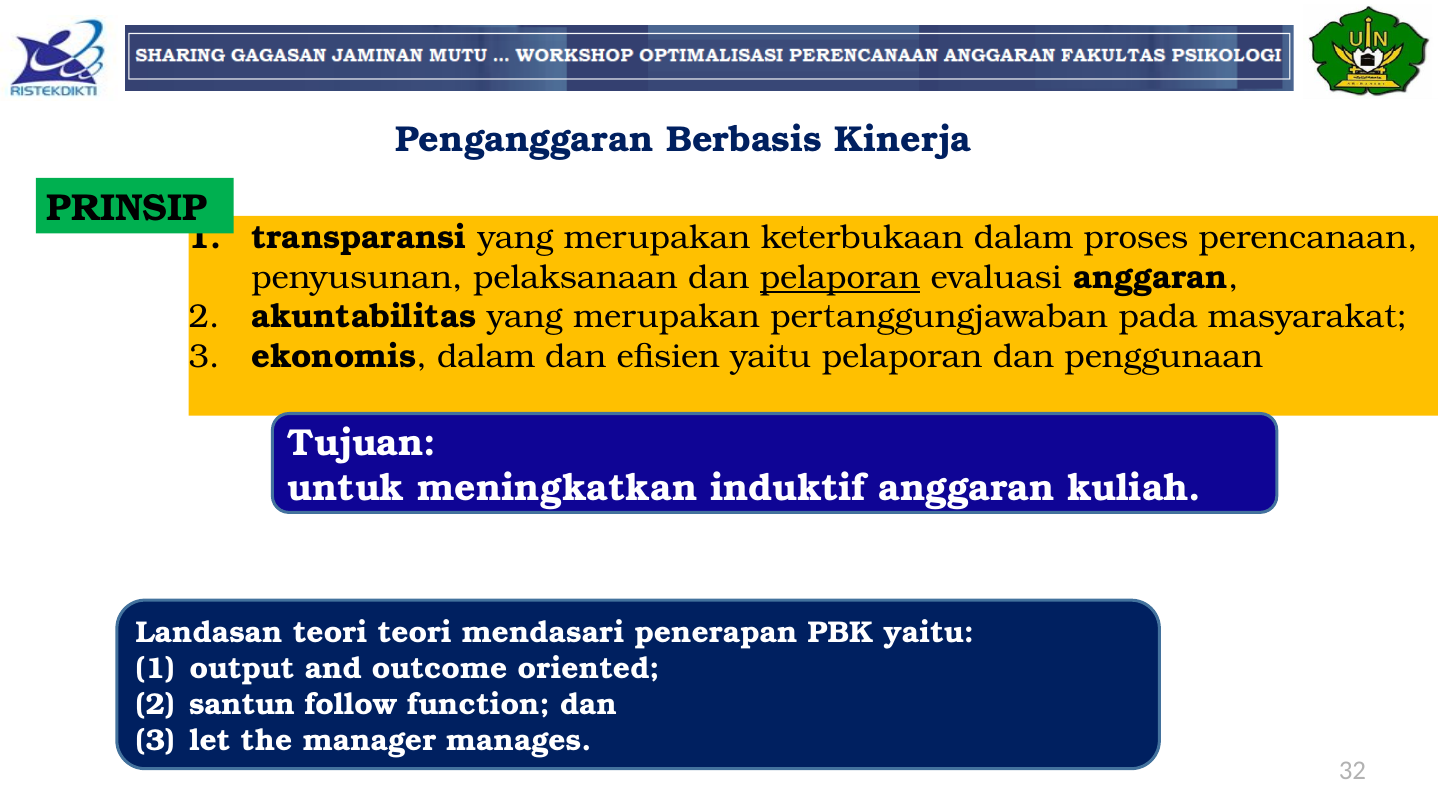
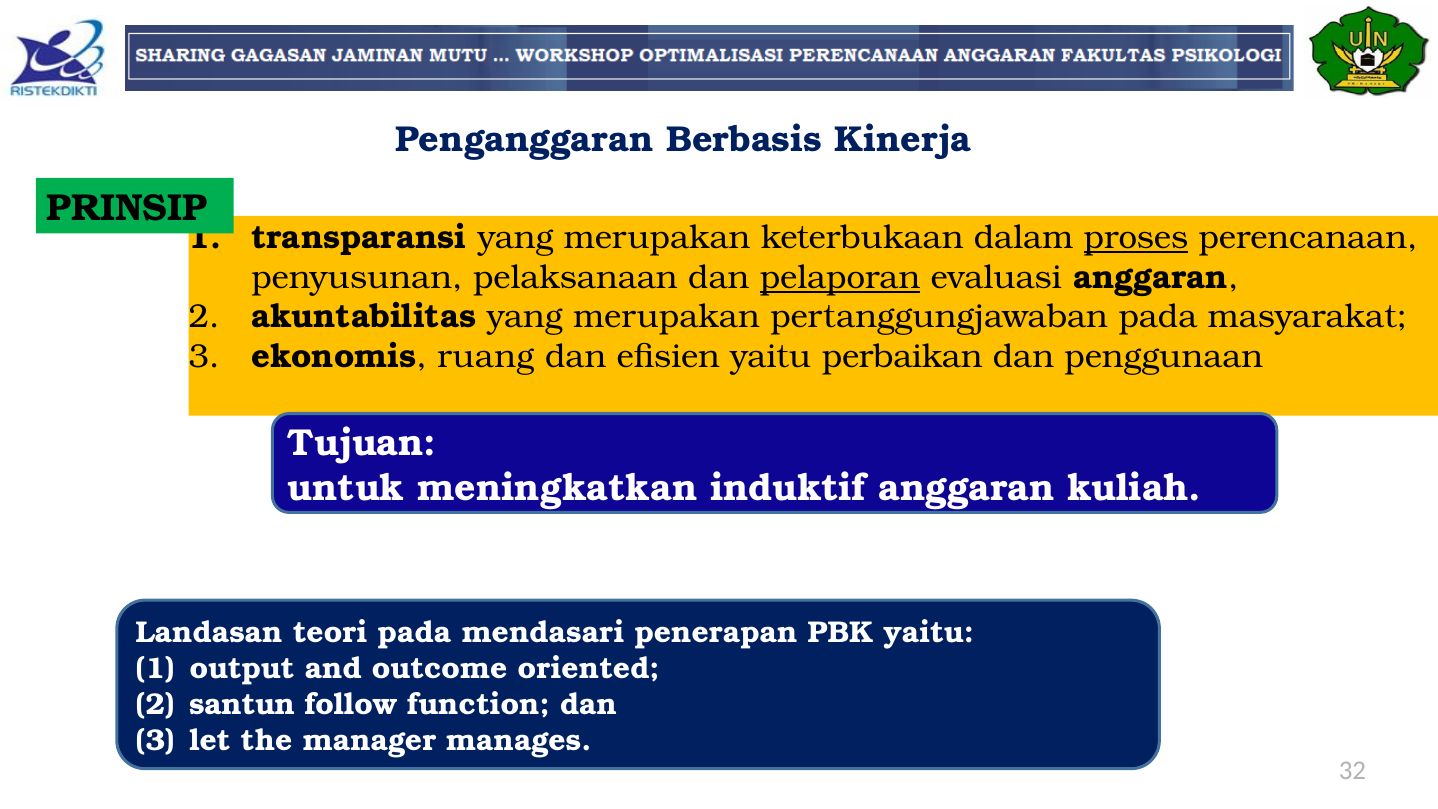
proses underline: none -> present
ekonomis dalam: dalam -> ruang
yaitu pelaporan: pelaporan -> perbaikan
teori teori: teori -> pada
